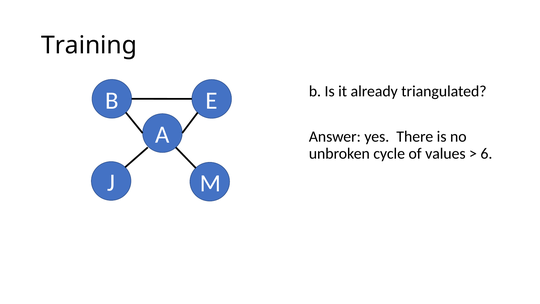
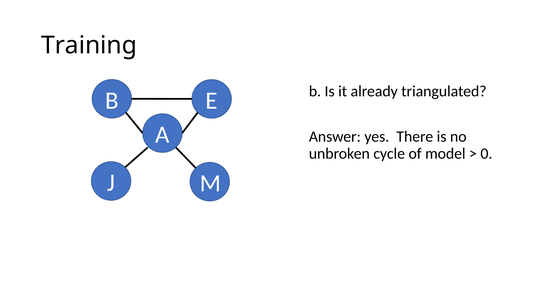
values: values -> model
6: 6 -> 0
